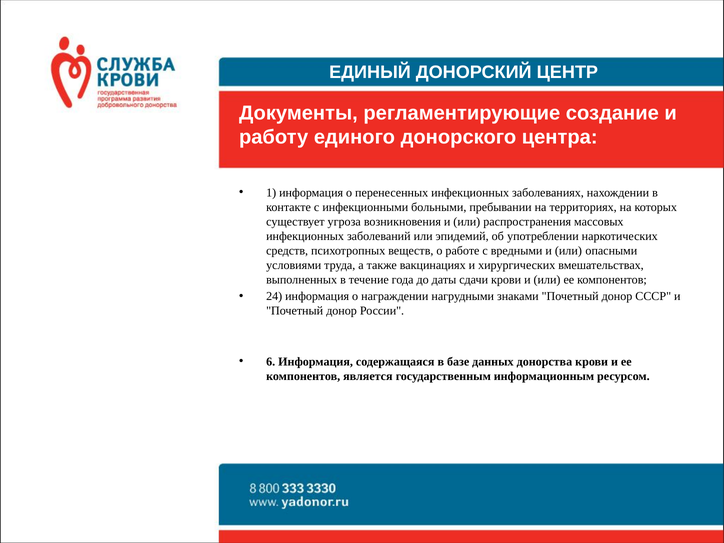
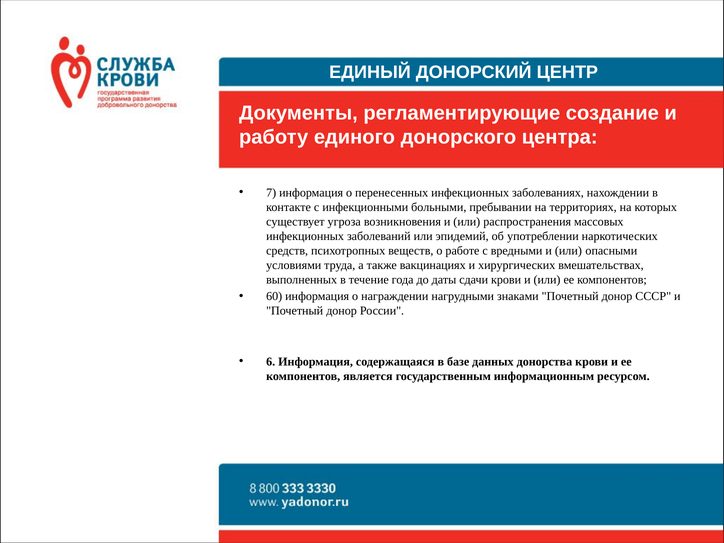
1: 1 -> 7
24: 24 -> 60
